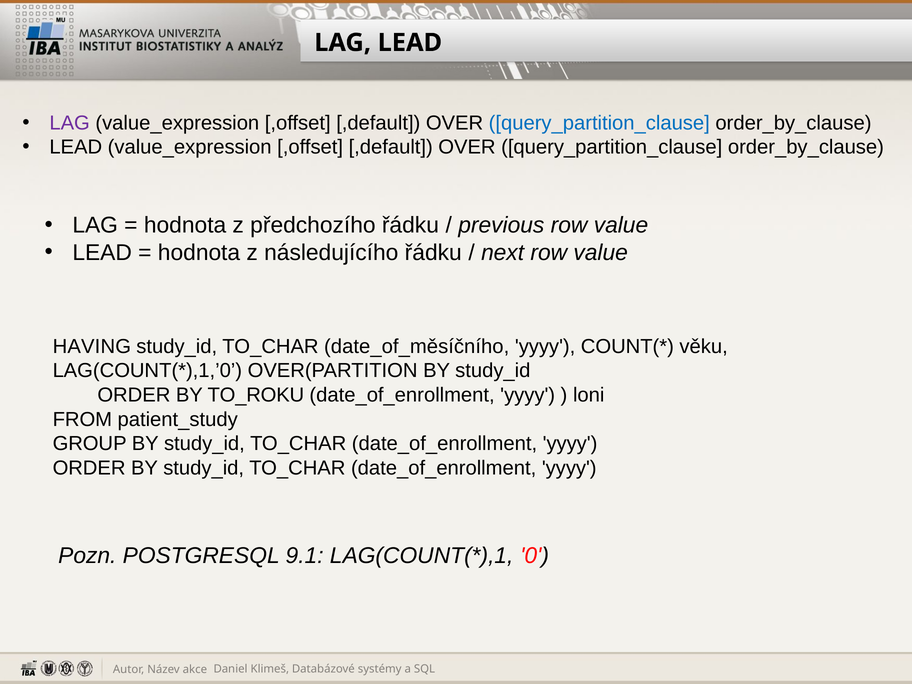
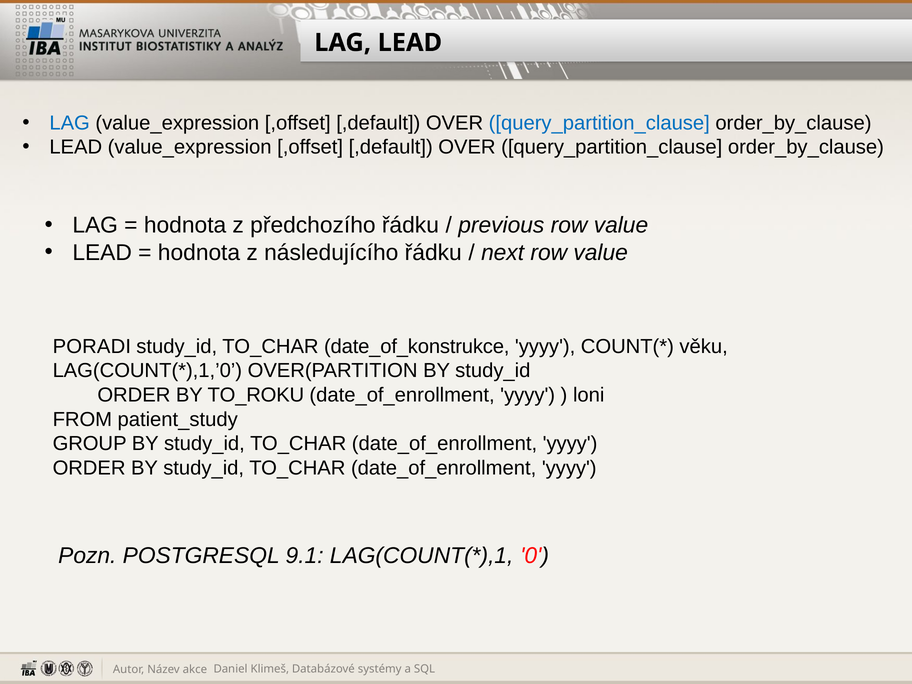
LAG at (70, 123) colour: purple -> blue
HAVING: HAVING -> PORADI
date_of_měsíčního: date_of_měsíčního -> date_of_konstrukce
